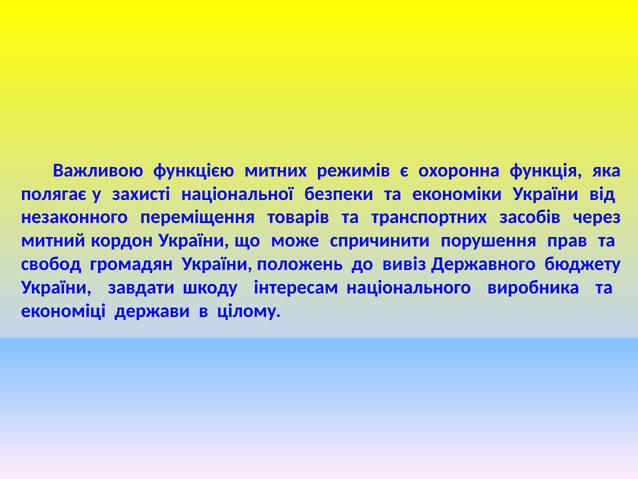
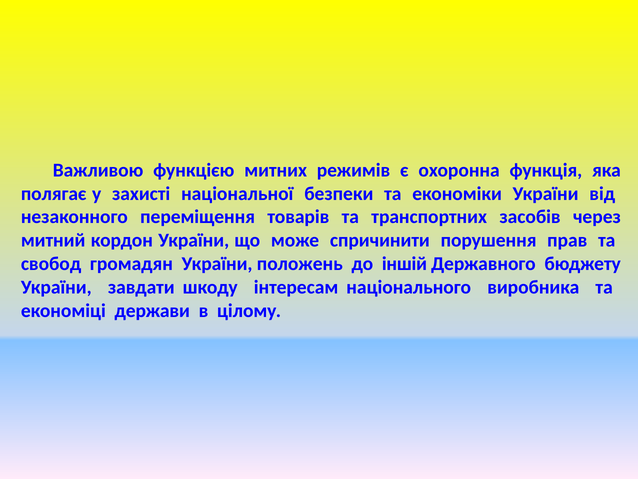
вивіз: вивіз -> іншій
